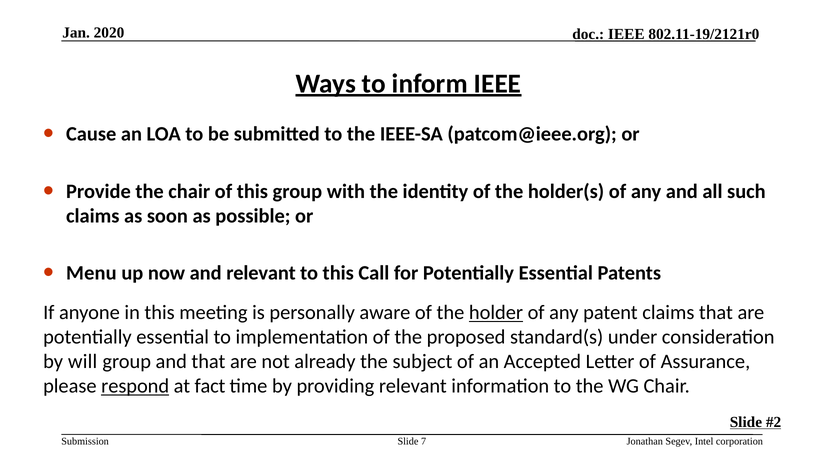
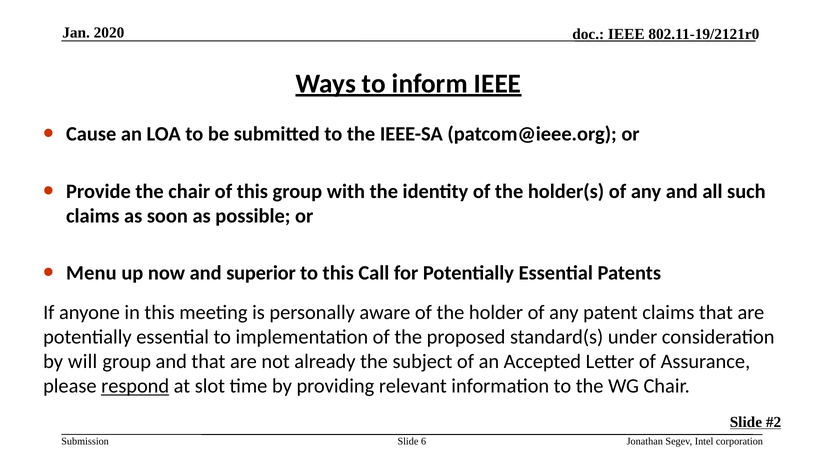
and relevant: relevant -> superior
holder underline: present -> none
fact: fact -> slot
7: 7 -> 6
